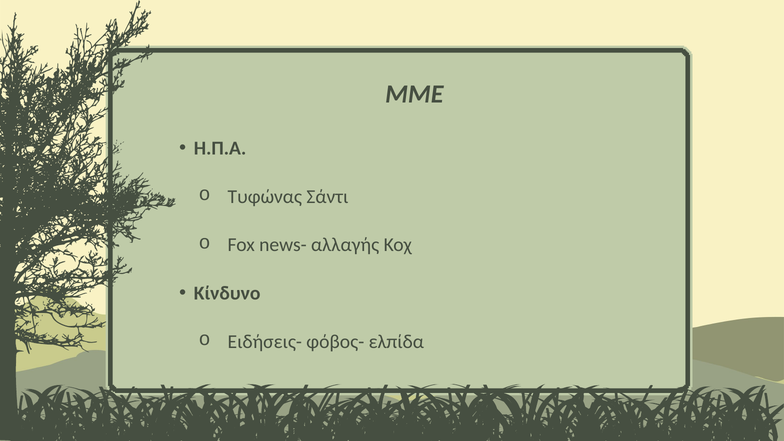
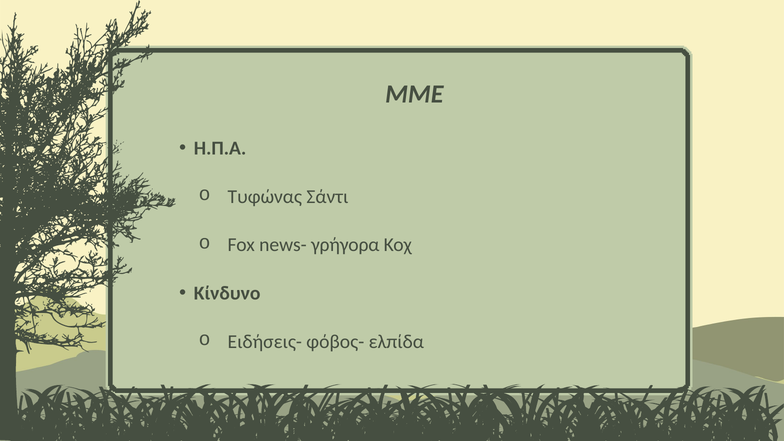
αλλαγής: αλλαγής -> γρήγορα
